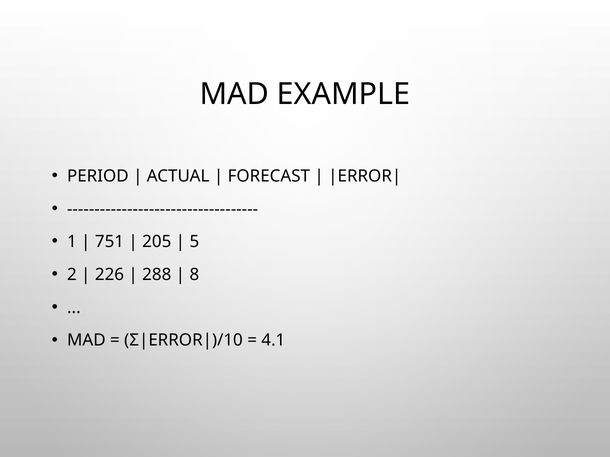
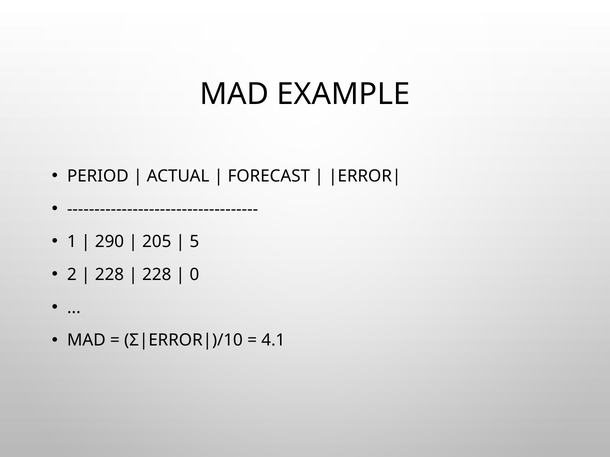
751: 751 -> 290
226 at (109, 275): 226 -> 228
288 at (157, 275): 288 -> 228
8: 8 -> 0
